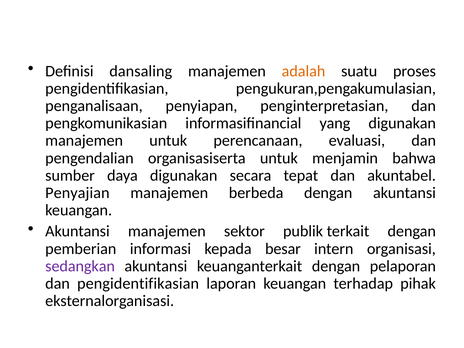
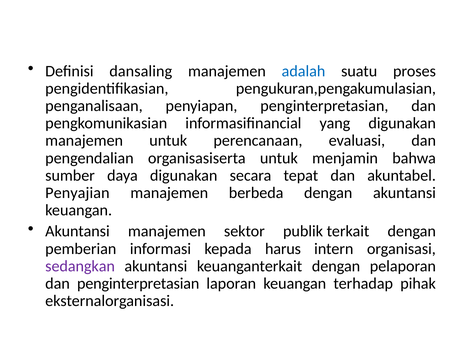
adalah colour: orange -> blue
besar: besar -> harus
dan pengidentifikasian: pengidentifikasian -> penginterpretasian
